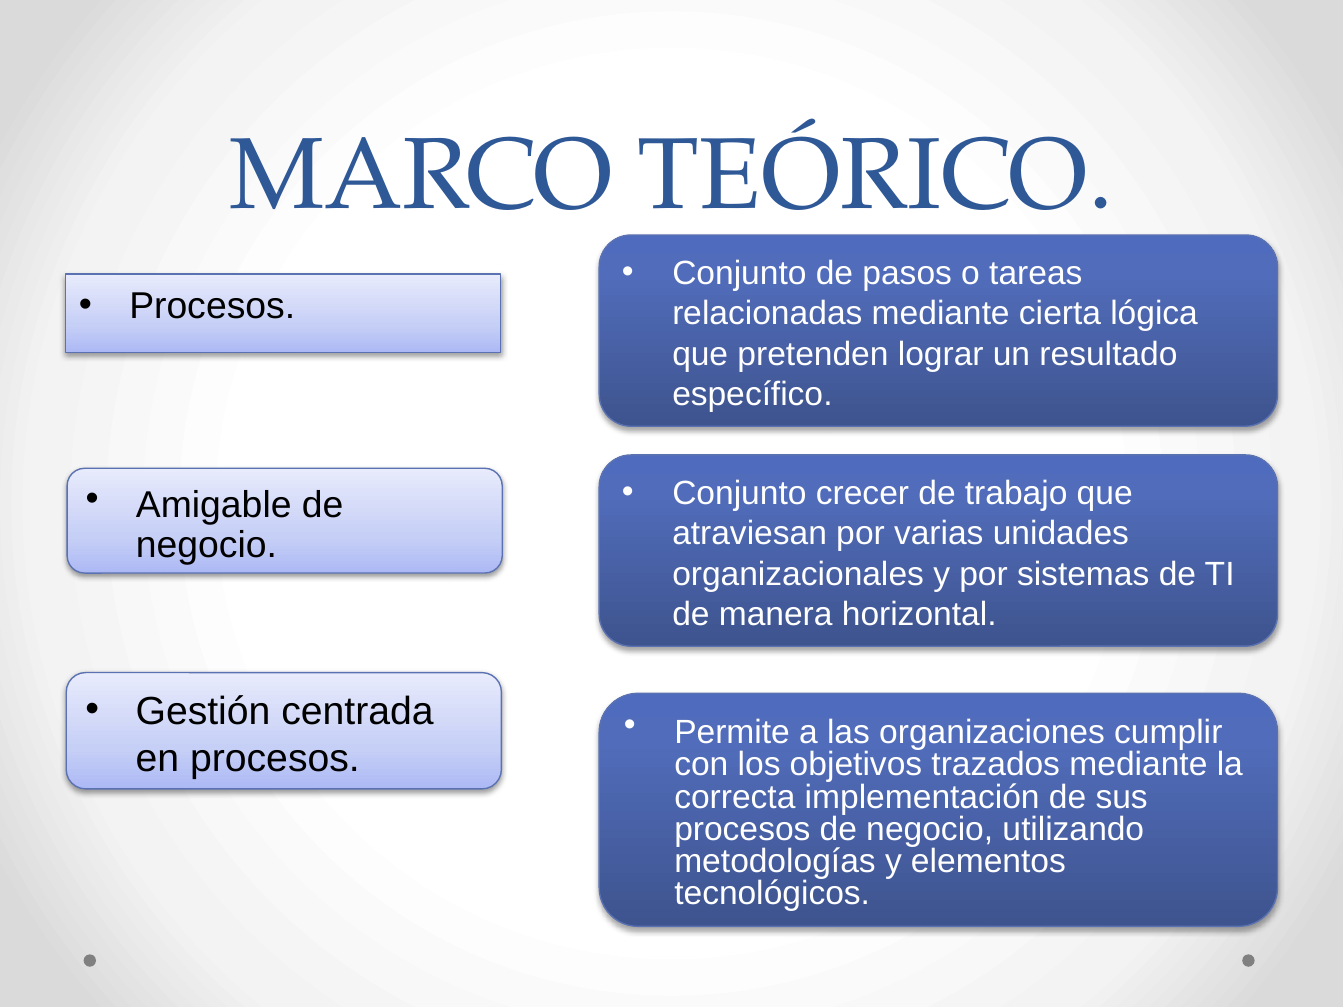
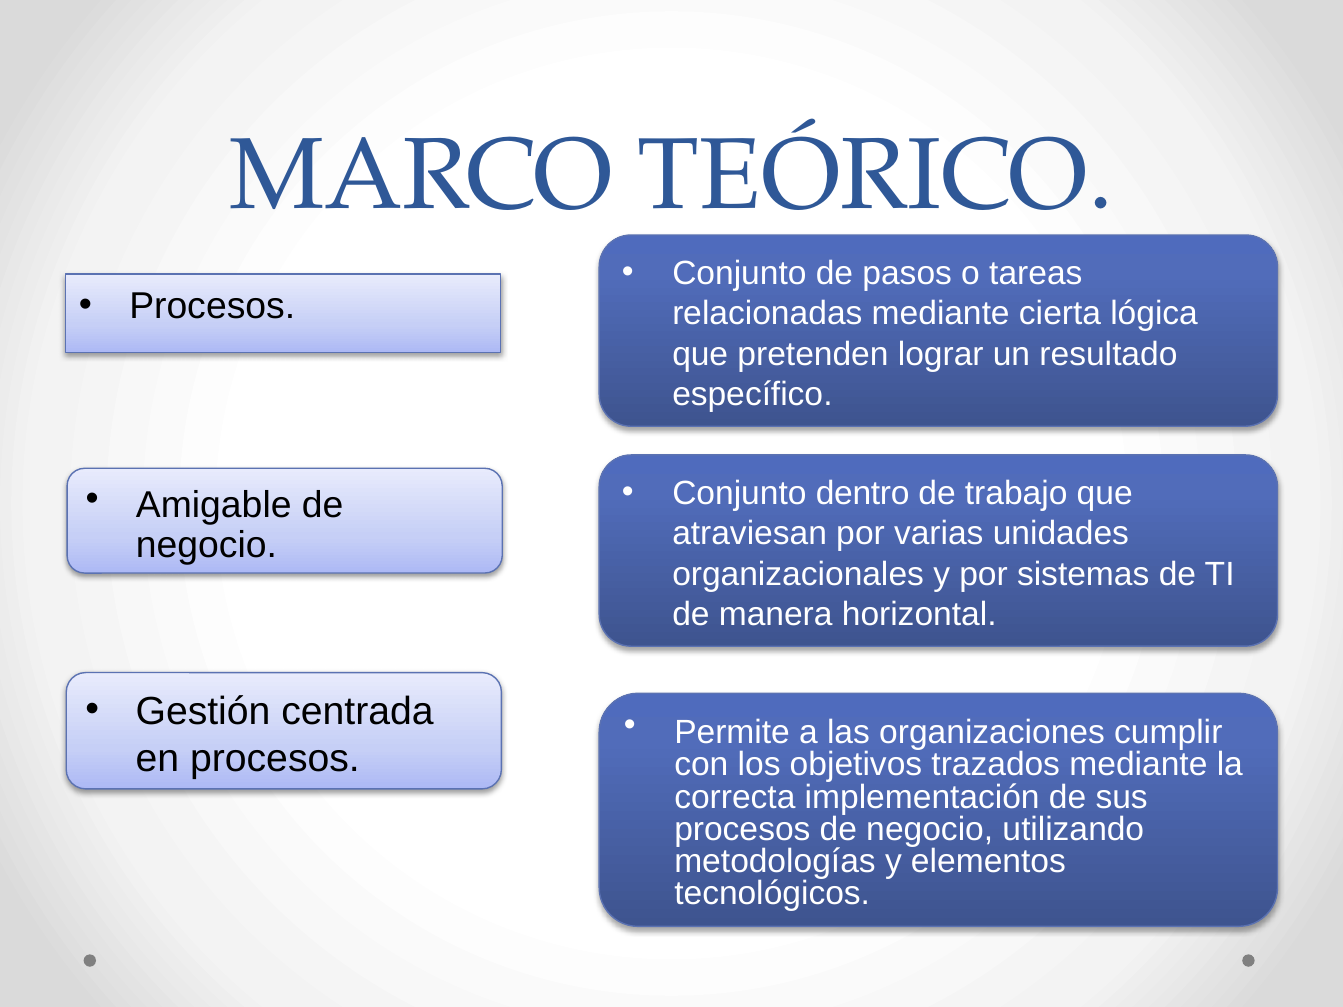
crecer: crecer -> dentro
